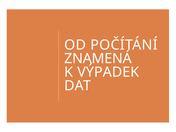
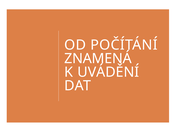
VÝPADEK: VÝPADEK -> UVÁDĚNÍ
